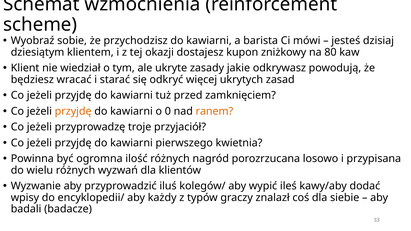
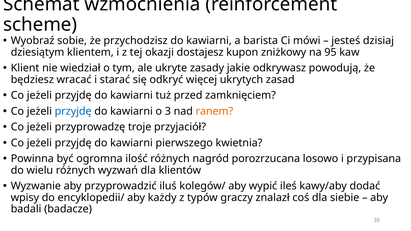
80: 80 -> 95
przyjdę at (73, 111) colour: orange -> blue
0: 0 -> 3
